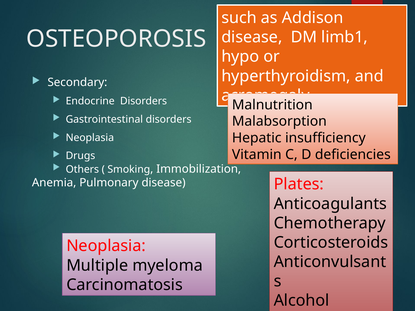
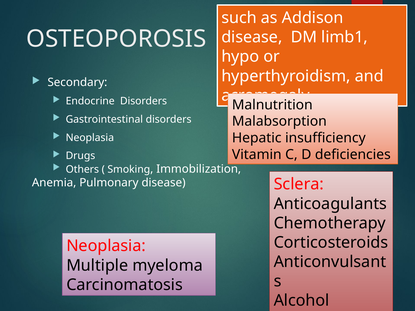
Plates: Plates -> Sclera
